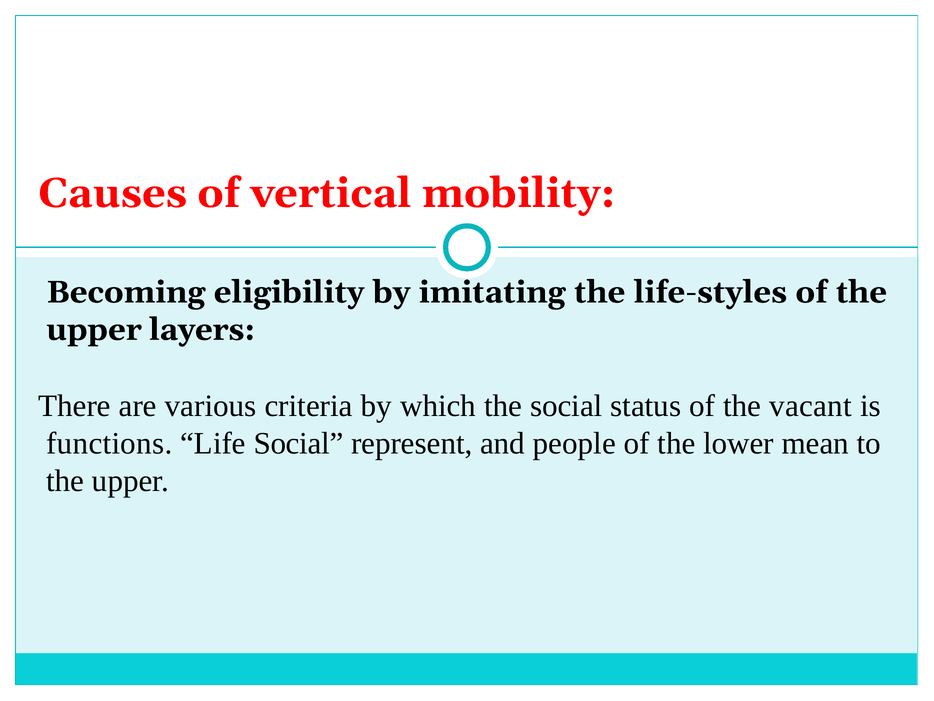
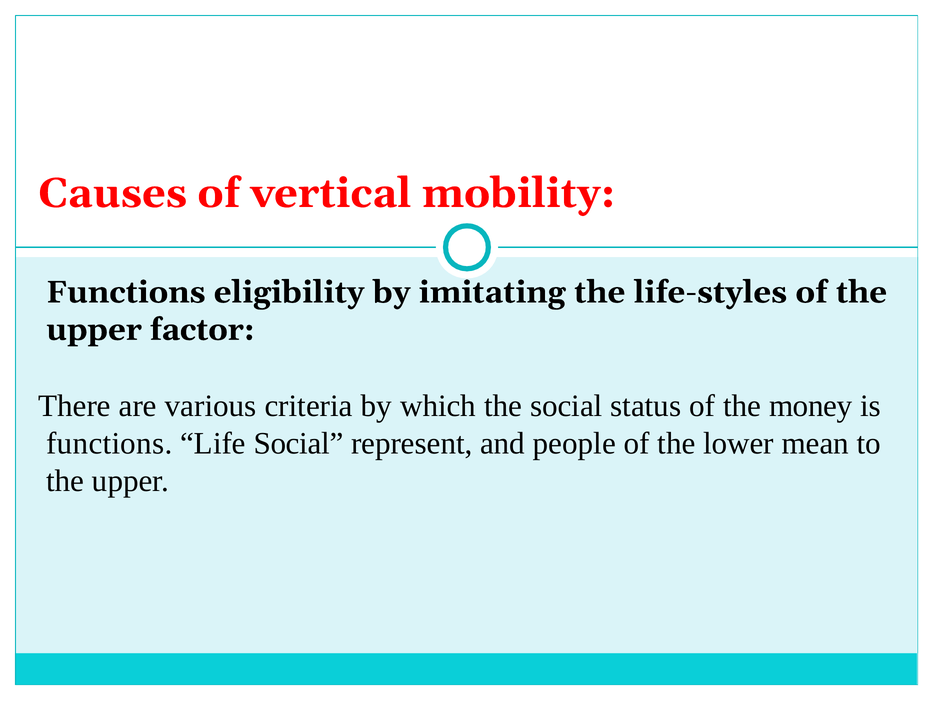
Becoming at (126, 292): Becoming -> Functions
layers: layers -> factor
vacant: vacant -> money
